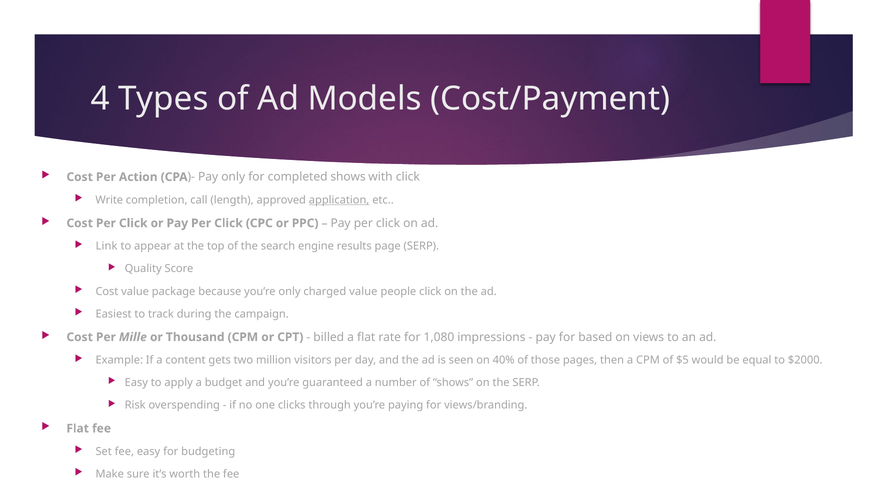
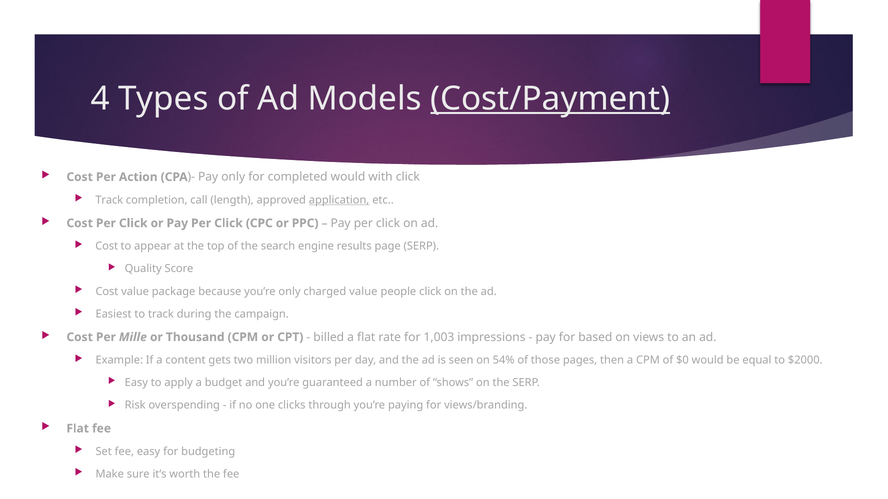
Cost/Payment underline: none -> present
completed shows: shows -> would
Write at (109, 200): Write -> Track
Link at (107, 247): Link -> Cost
1,080: 1,080 -> 1,003
40%: 40% -> 54%
$5: $5 -> $0
